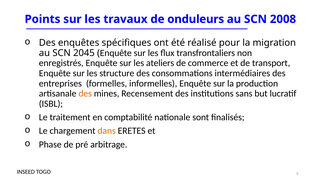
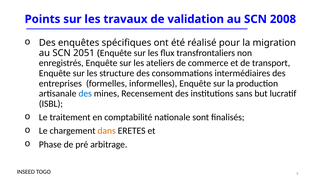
onduleurs: onduleurs -> validation
2045: 2045 -> 2051
des at (85, 93) colour: orange -> blue
